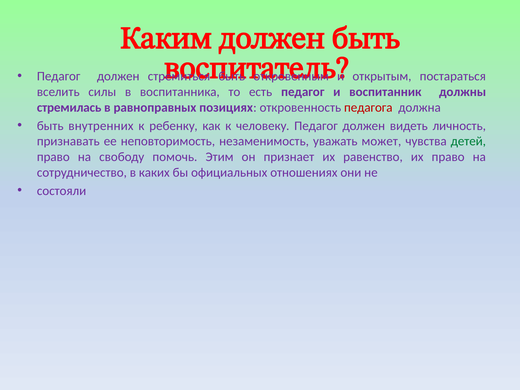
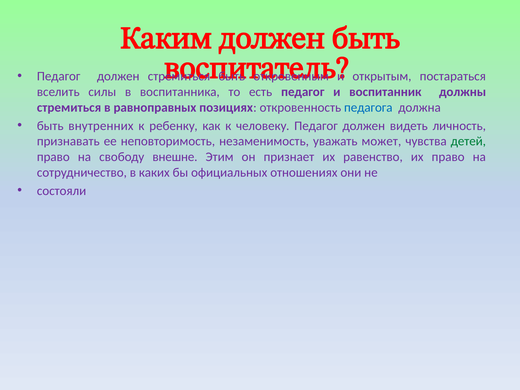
стремилась at (69, 108): стремилась -> стремиться
педагога colour: red -> blue
помочь: помочь -> внешне
